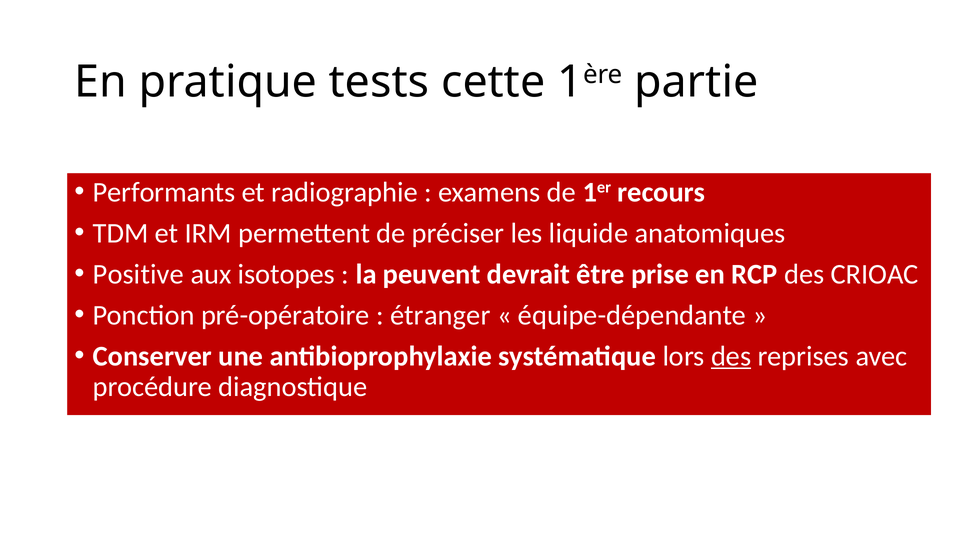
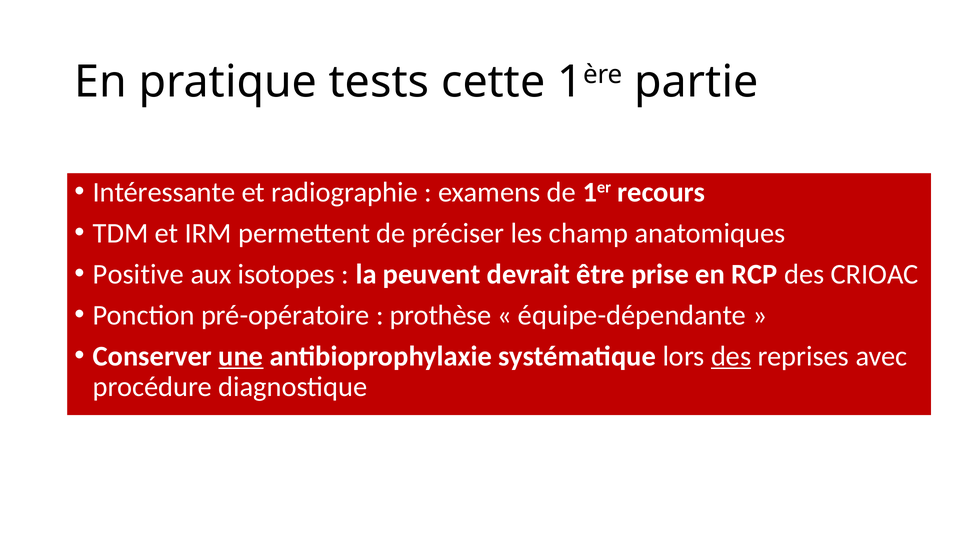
Performants: Performants -> Intéressante
liquide: liquide -> champ
étranger: étranger -> prothèse
une underline: none -> present
